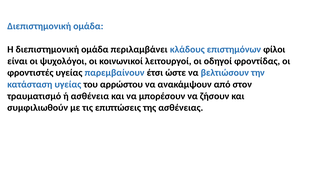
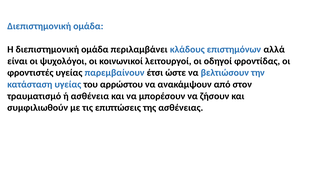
φίλοι: φίλοι -> αλλά
